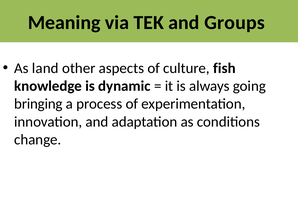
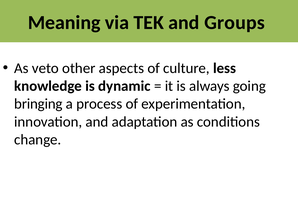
land: land -> veto
fish: fish -> less
